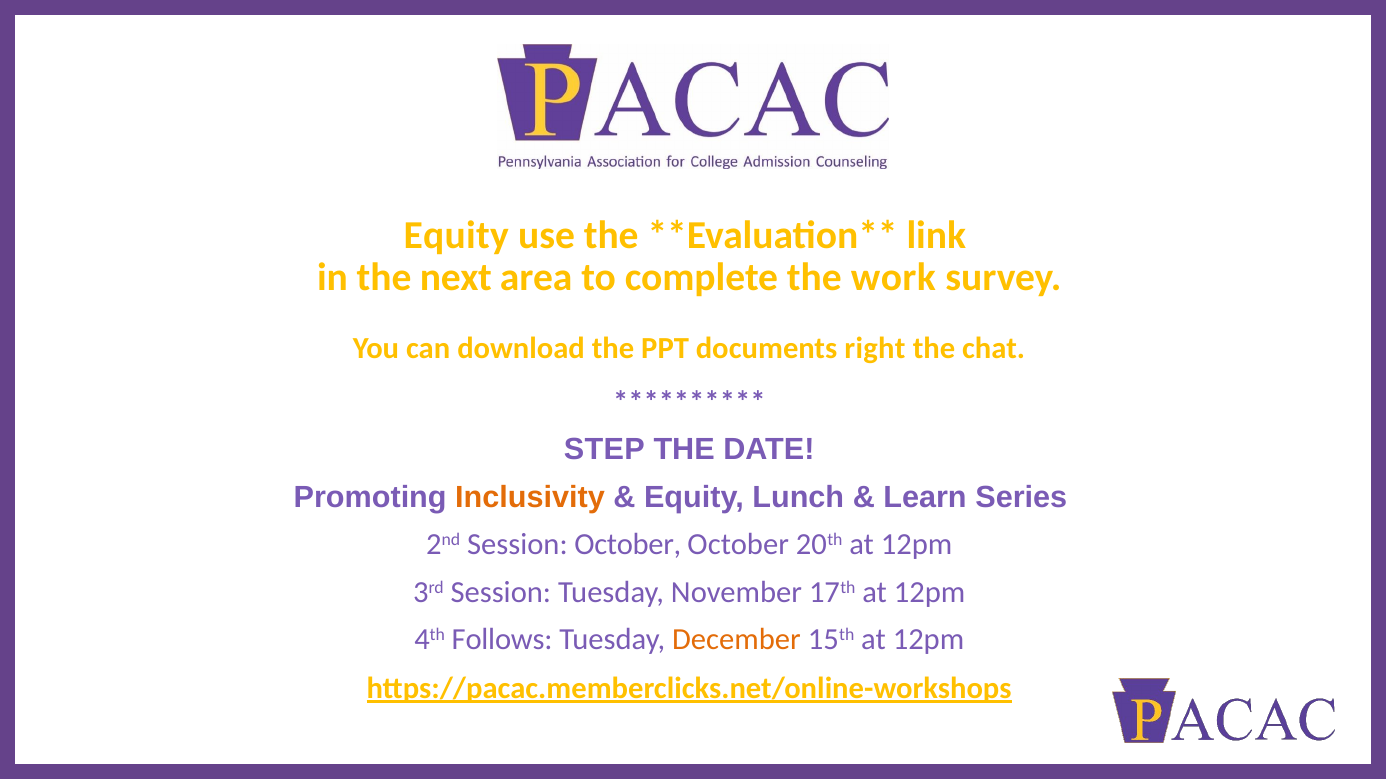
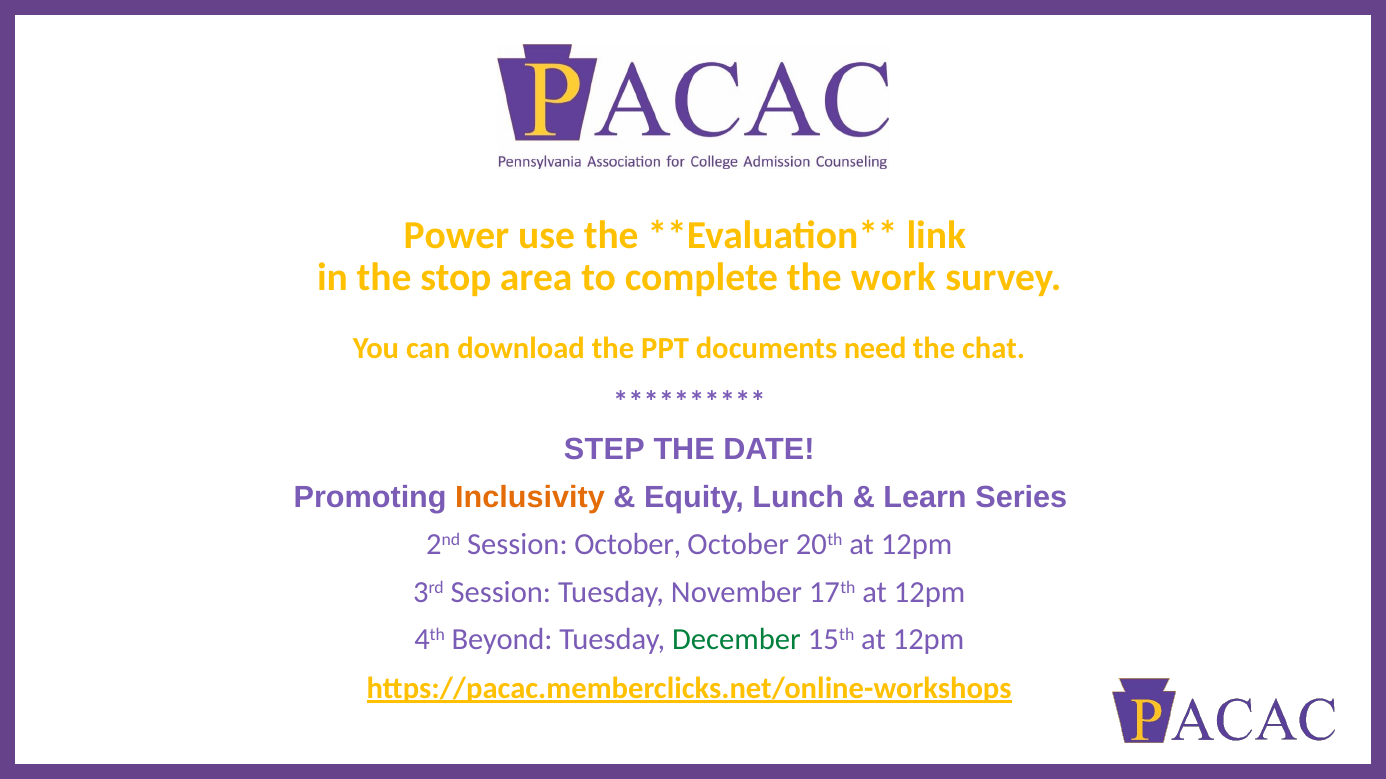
Equity at (456, 235): Equity -> Power
next: next -> stop
right: right -> need
Follows: Follows -> Beyond
December colour: orange -> green
